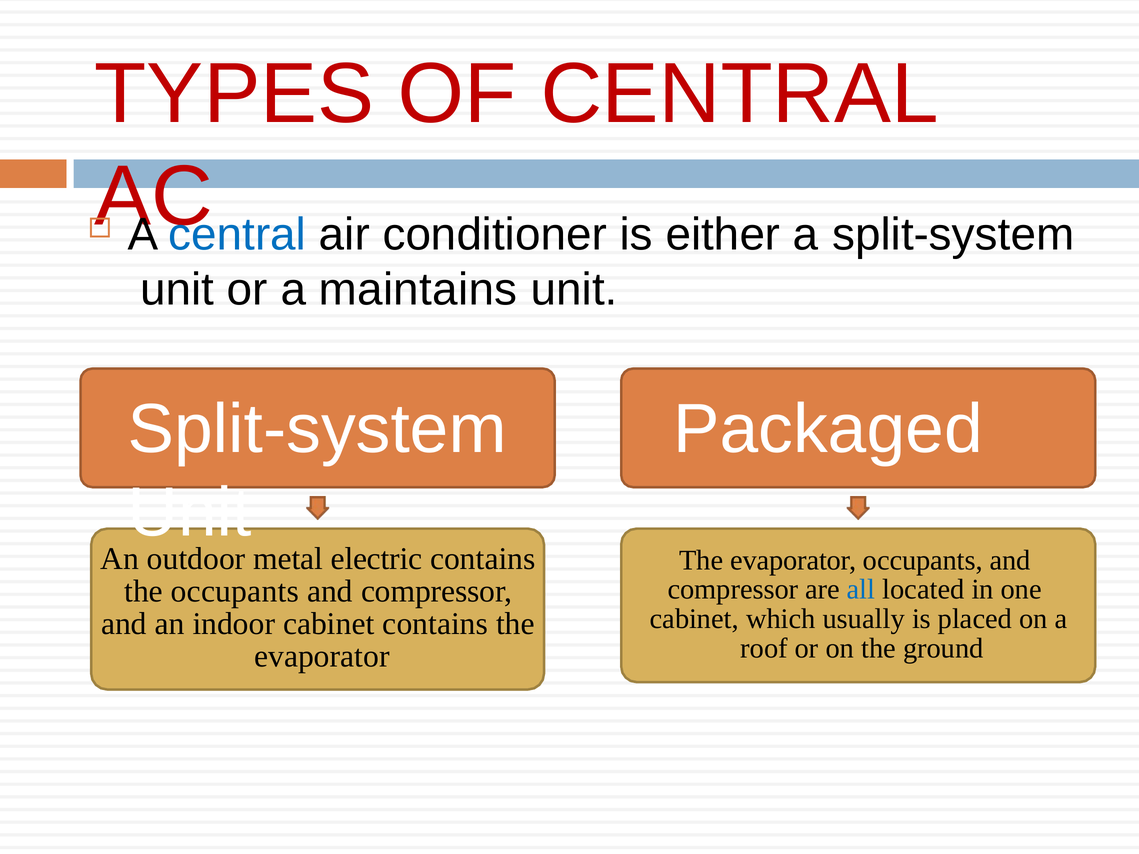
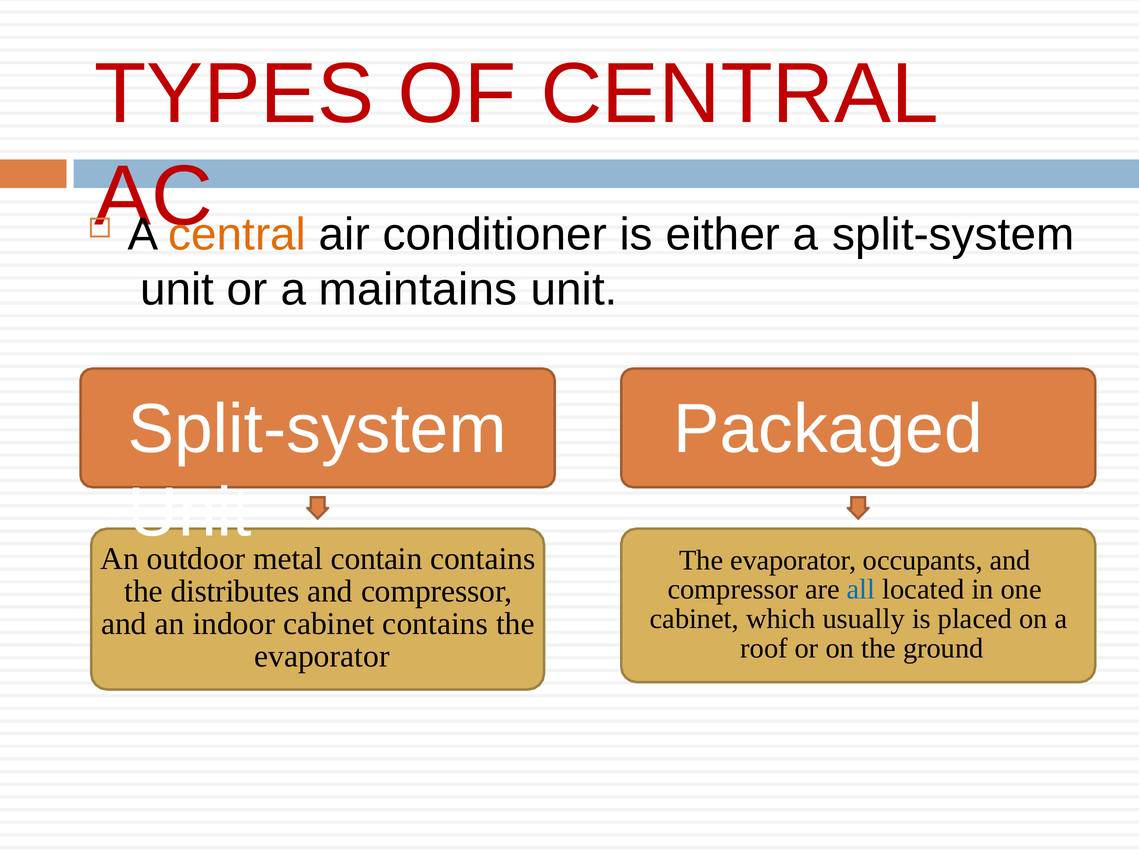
central at (237, 234) colour: blue -> orange
electric: electric -> contain
the occupants: occupants -> distributes
